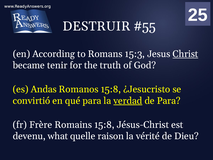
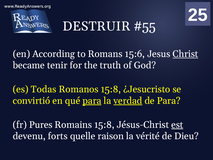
15:3: 15:3 -> 15:6
Andas: Andas -> Todas
para at (92, 101) underline: none -> present
Frère: Frère -> Pures
est underline: none -> present
what: what -> forts
